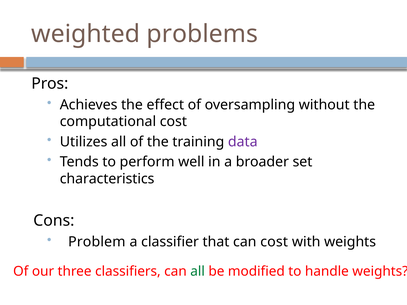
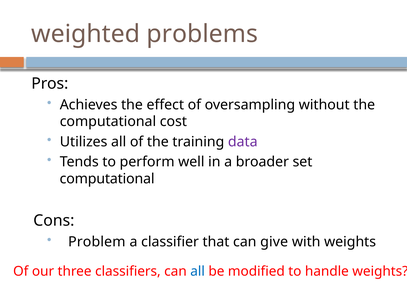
characteristics at (107, 179): characteristics -> computational
can cost: cost -> give
all at (198, 272) colour: green -> blue
